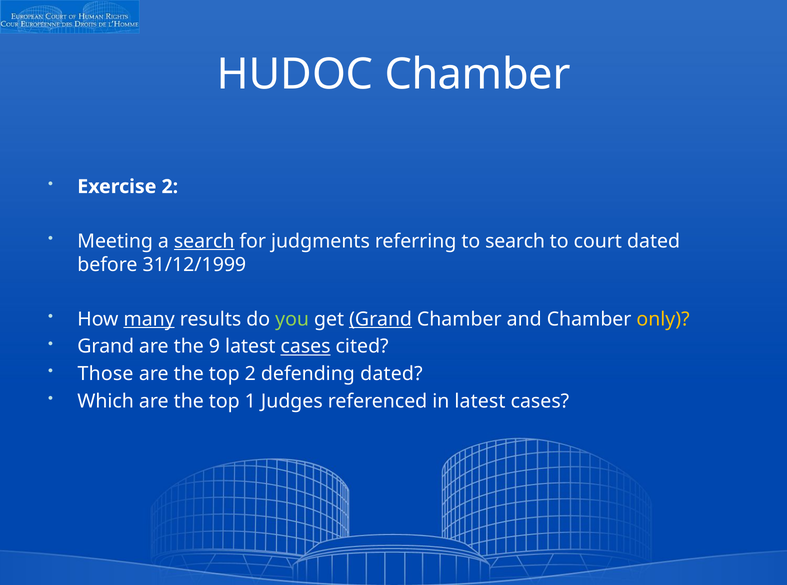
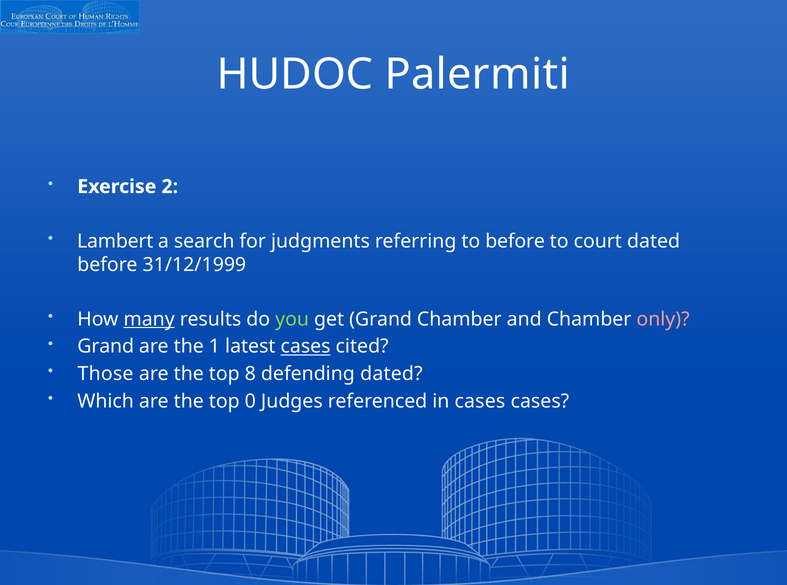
HUDOC Chamber: Chamber -> Palermiti
Meeting: Meeting -> Lambert
search at (204, 241) underline: present -> none
to search: search -> before
Grand at (381, 320) underline: present -> none
only colour: yellow -> pink
9: 9 -> 1
top 2: 2 -> 8
1: 1 -> 0
in latest: latest -> cases
